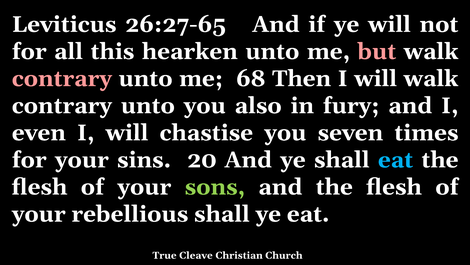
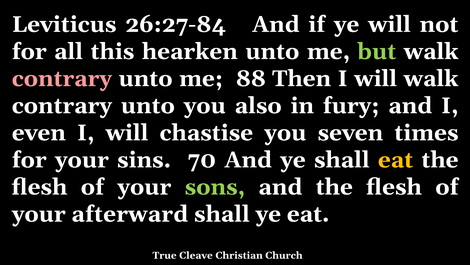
26:27-65: 26:27-65 -> 26:27-84
but colour: pink -> light green
68: 68 -> 88
20: 20 -> 70
eat at (396, 160) colour: light blue -> yellow
rebellious: rebellious -> afterward
